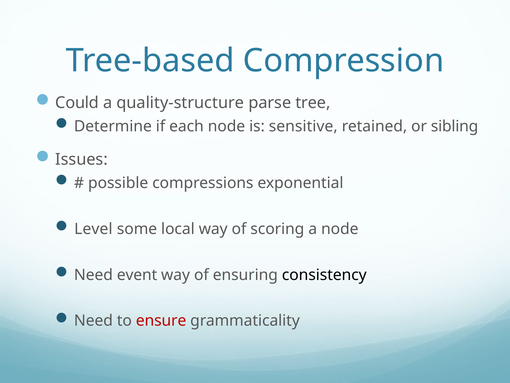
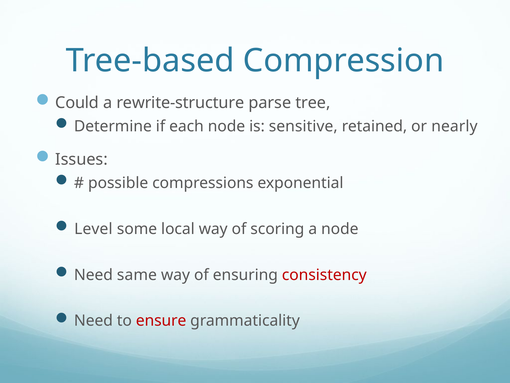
quality-structure: quality-structure -> rewrite-structure
sibling: sibling -> nearly
event: event -> same
consistency colour: black -> red
